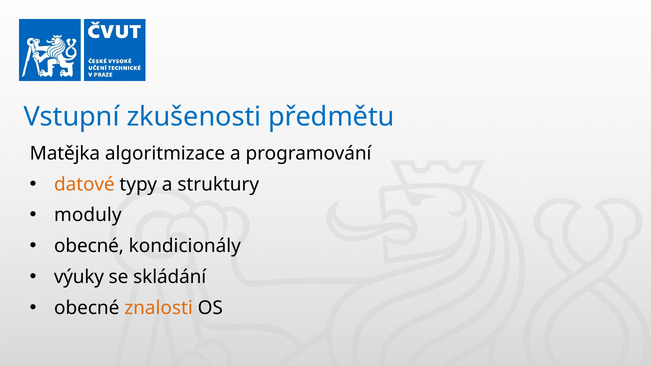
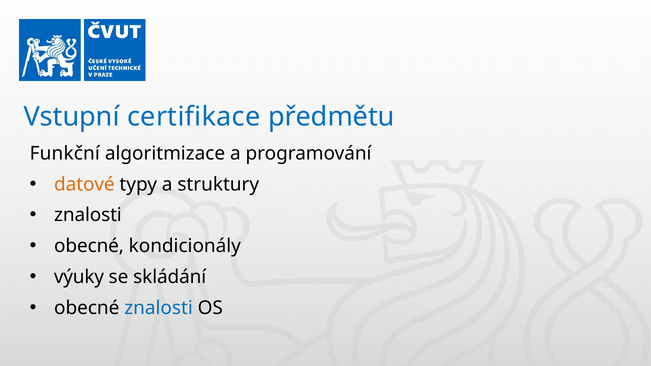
zkušenosti: zkušenosti -> certifikace
Matějka: Matějka -> Funkční
moduly at (88, 215): moduly -> znalosti
znalosti at (159, 308) colour: orange -> blue
